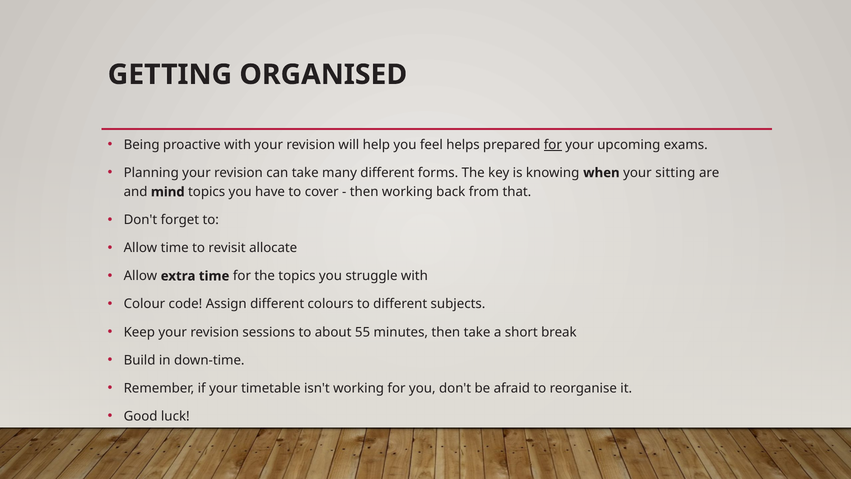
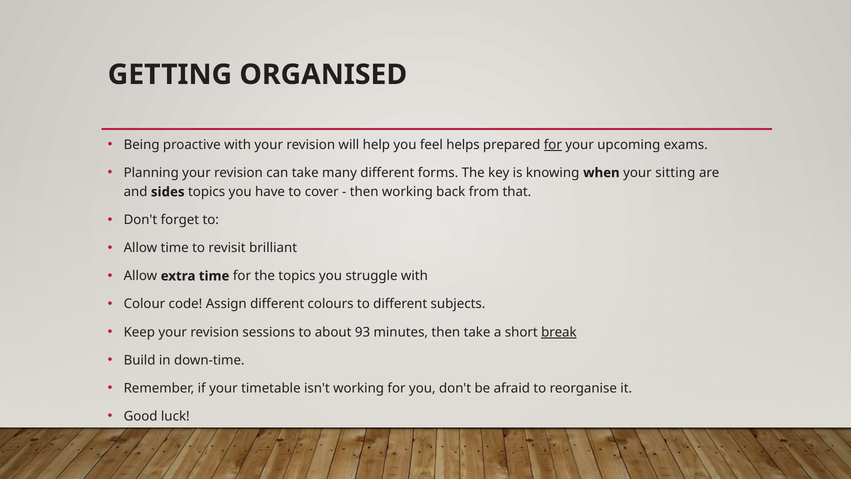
mind: mind -> sides
allocate: allocate -> brilliant
55: 55 -> 93
break underline: none -> present
